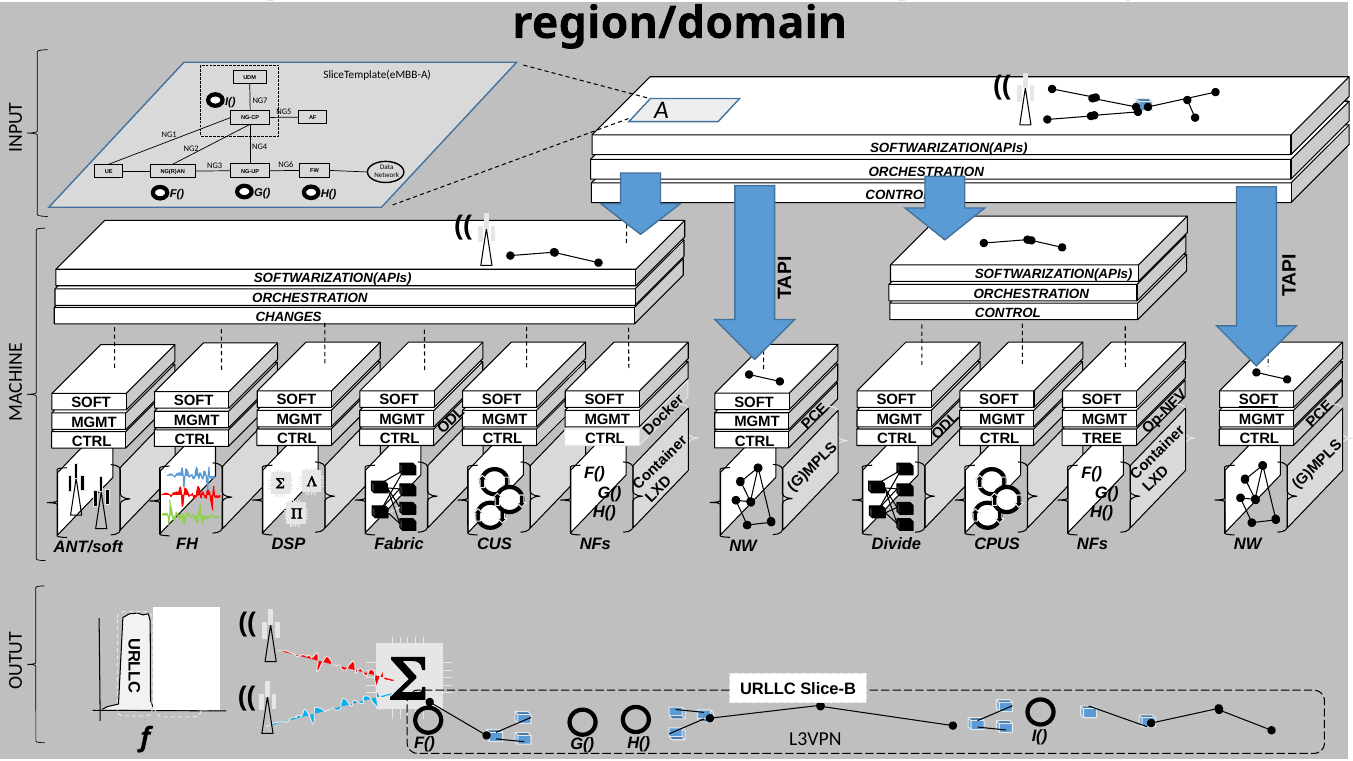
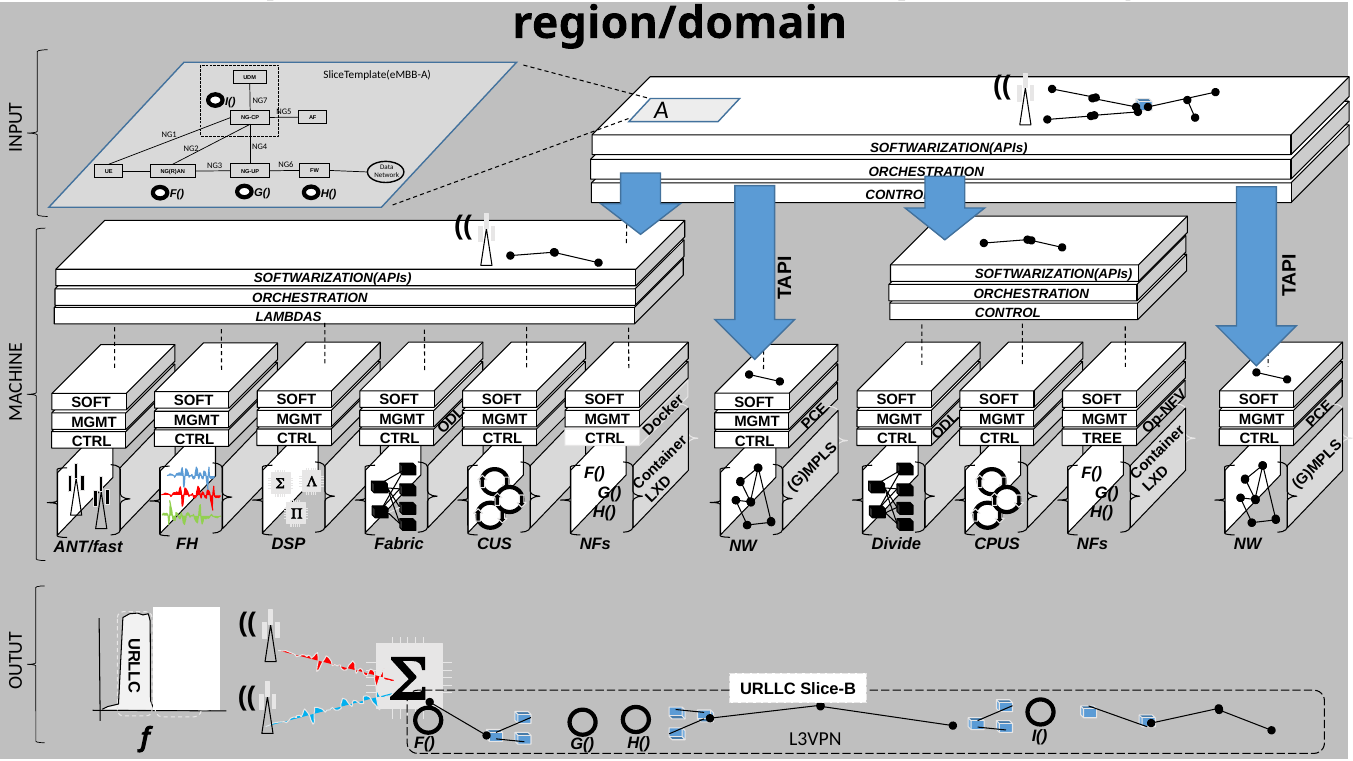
CHANGES: CHANGES -> LAMBDAS
SOFT at (1259, 400) underline: present -> none
ANT/soft: ANT/soft -> ANT/fast
